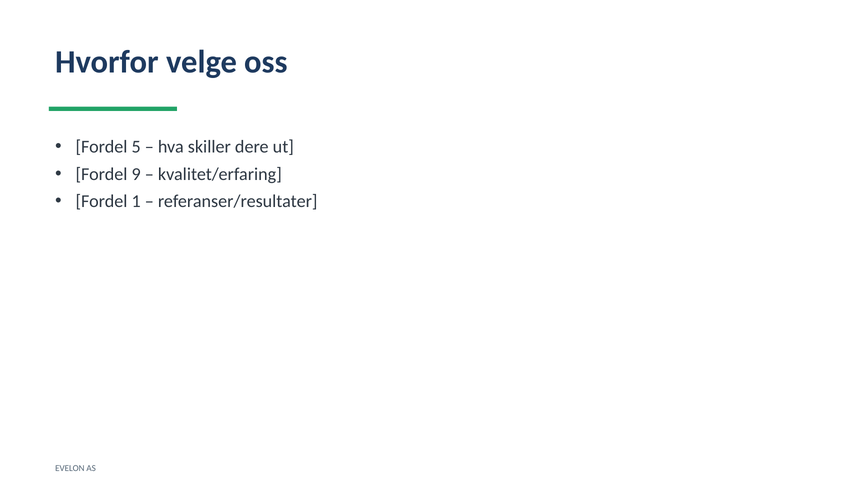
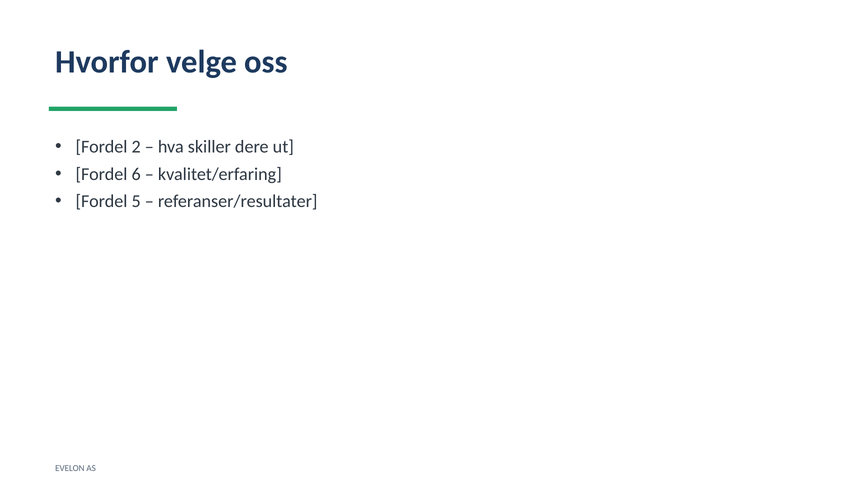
5: 5 -> 2
9: 9 -> 6
1: 1 -> 5
